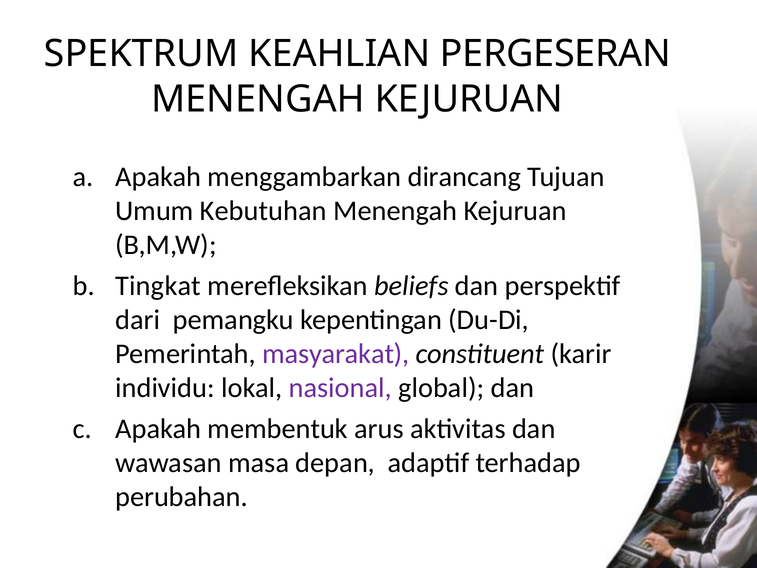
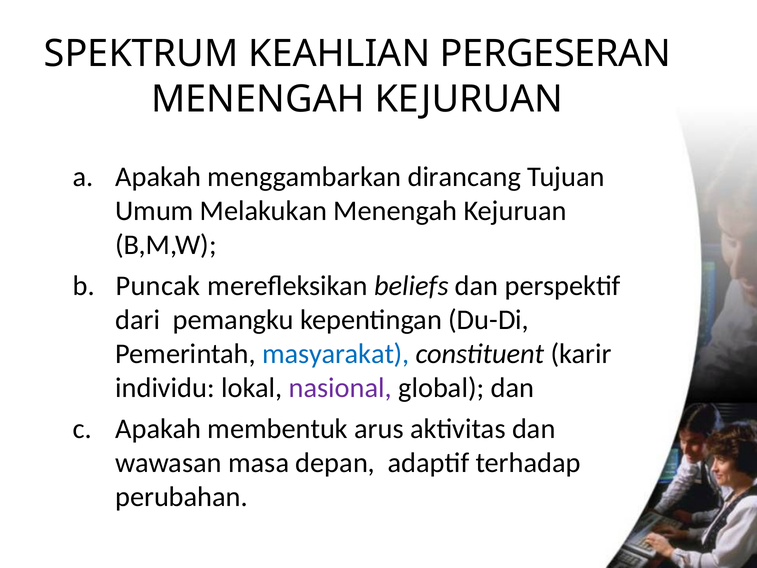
Kebutuhan: Kebutuhan -> Melakukan
Tingkat: Tingkat -> Puncak
masyarakat colour: purple -> blue
